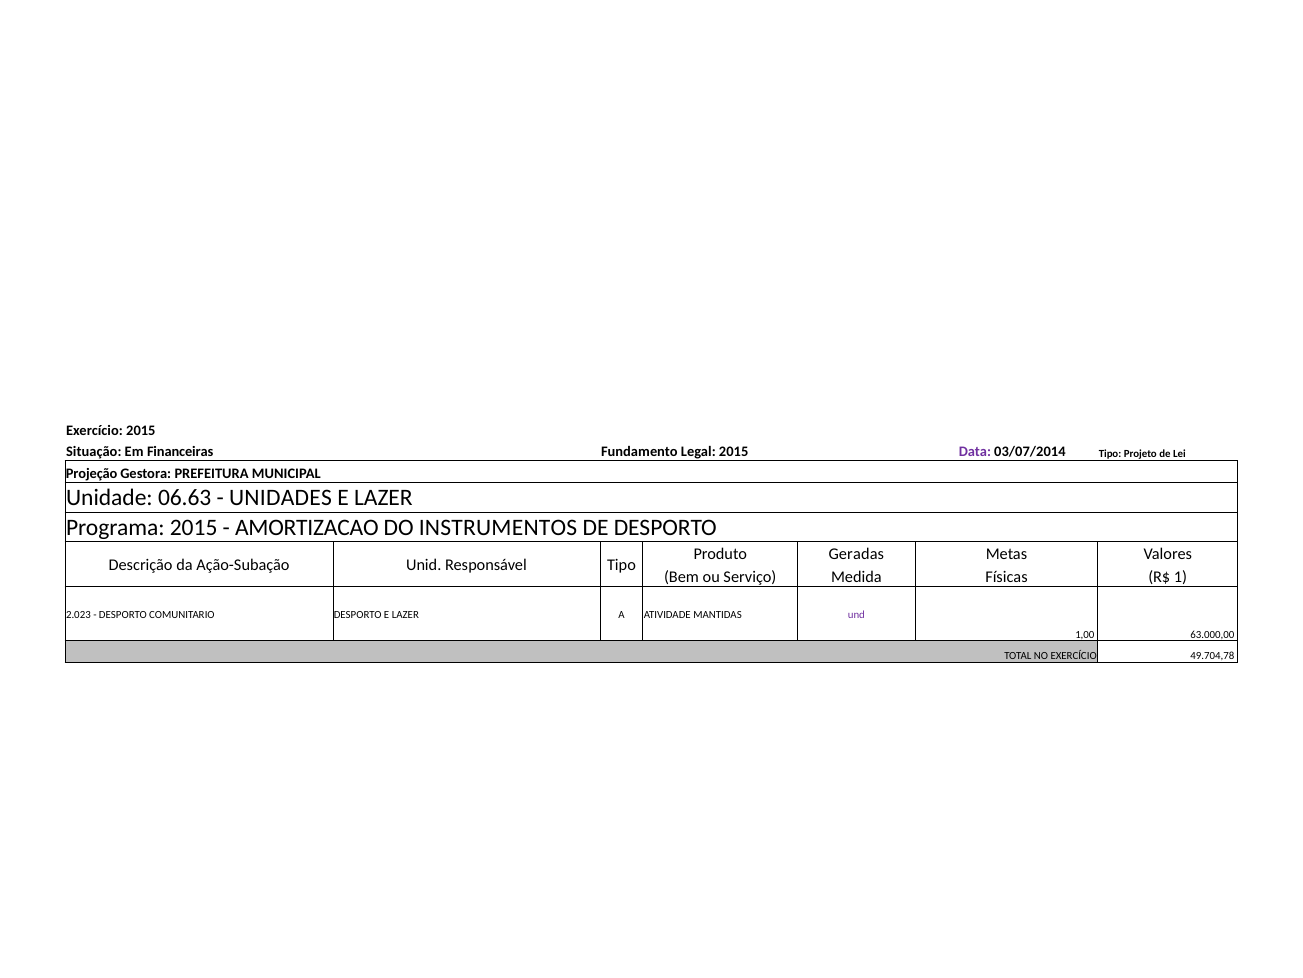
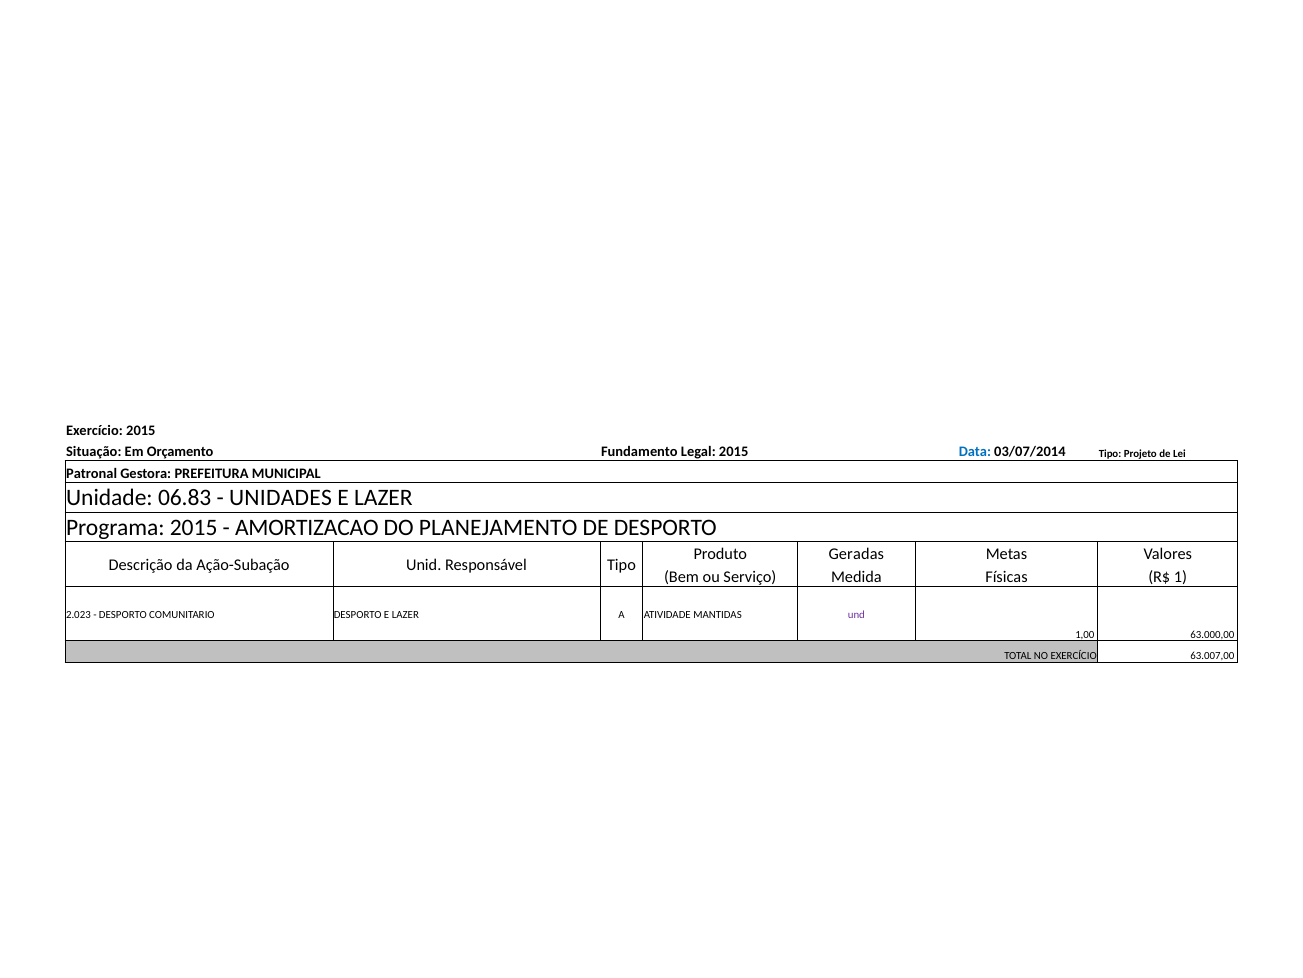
Financeiras: Financeiras -> Orçamento
Data colour: purple -> blue
Projeção: Projeção -> Patronal
06.63: 06.63 -> 06.83
INSTRUMENTOS: INSTRUMENTOS -> PLANEJAMENTO
49.704,78: 49.704,78 -> 63.007,00
